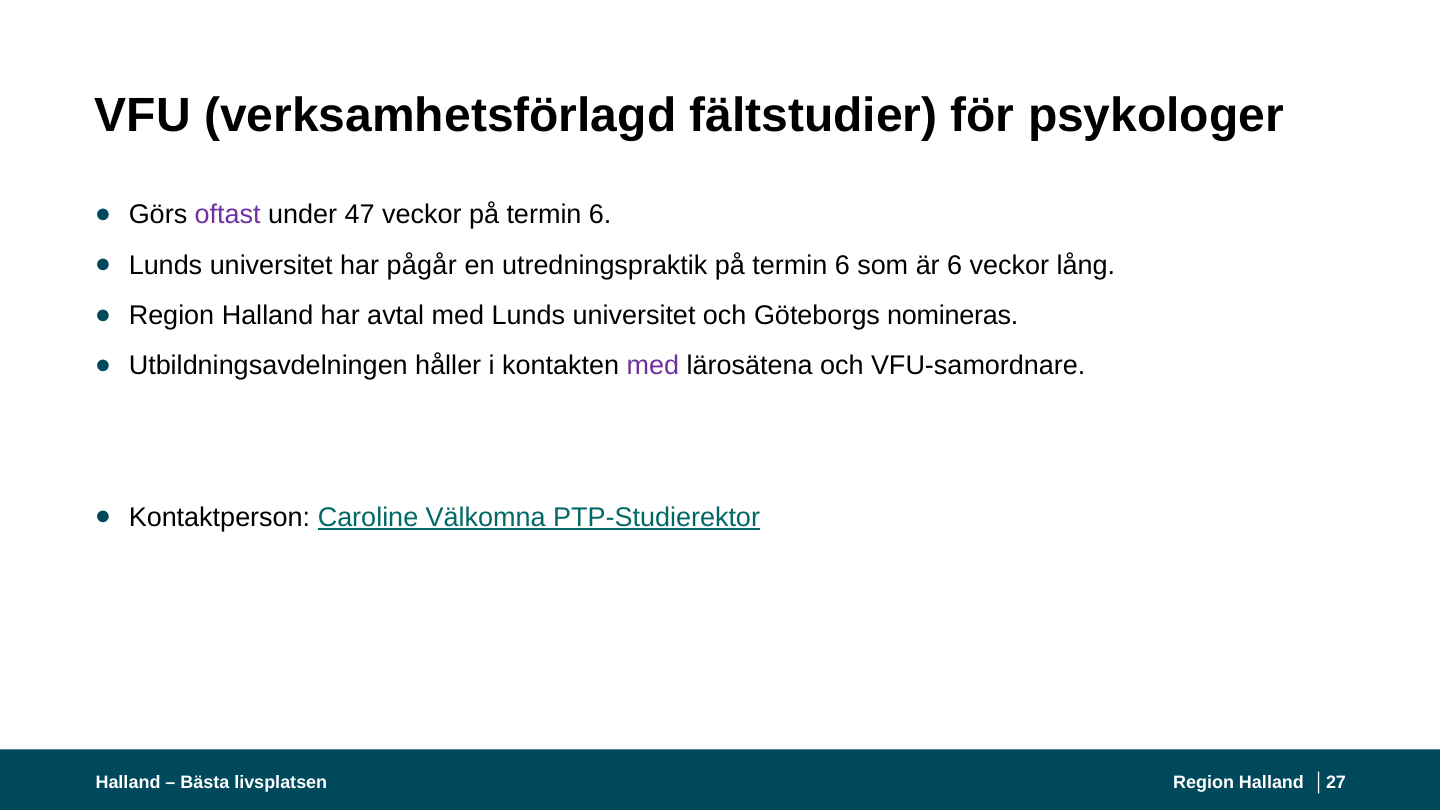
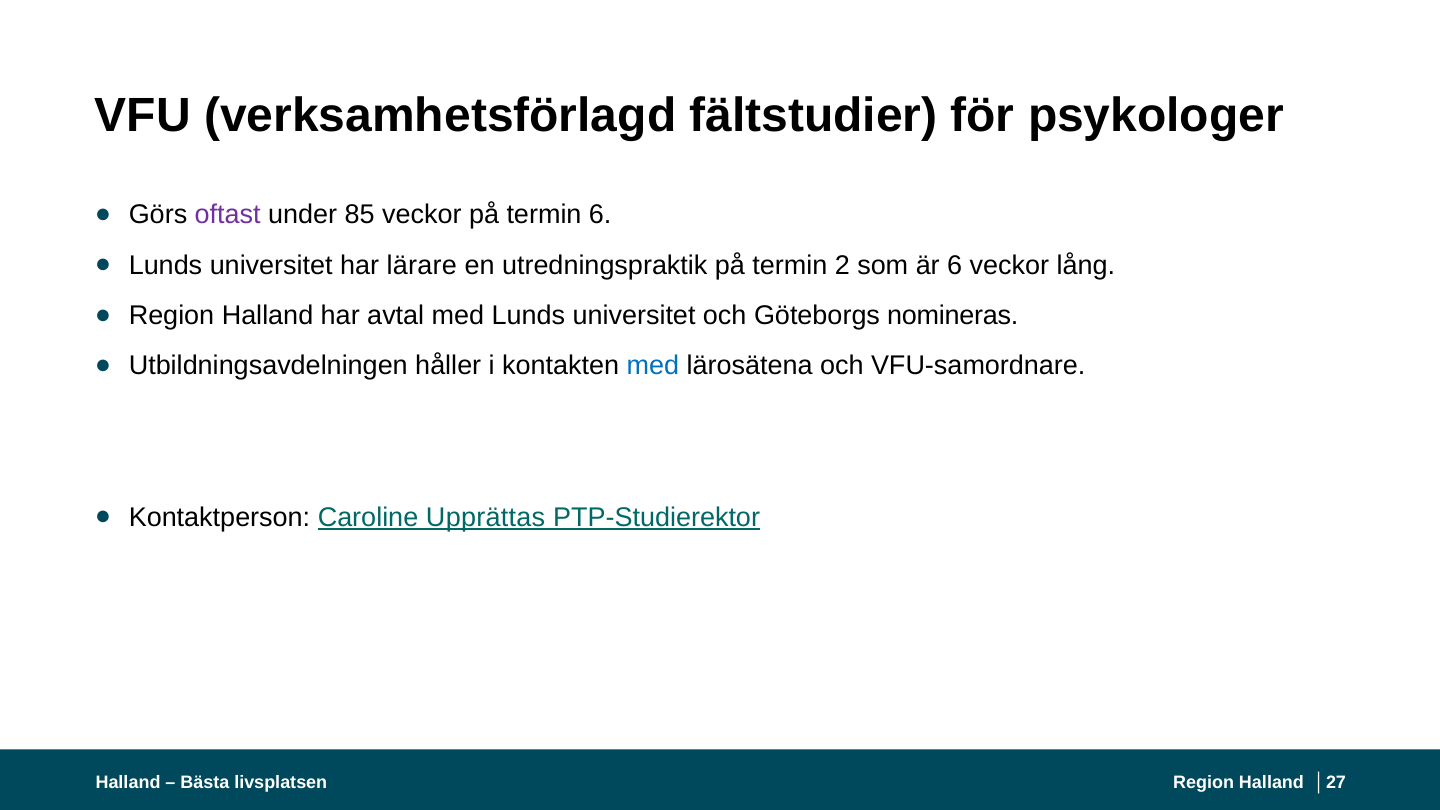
47: 47 -> 85
pågår: pågår -> lärare
utredningspraktik på termin 6: 6 -> 2
med at (653, 366) colour: purple -> blue
Välkomna: Välkomna -> Upprättas
